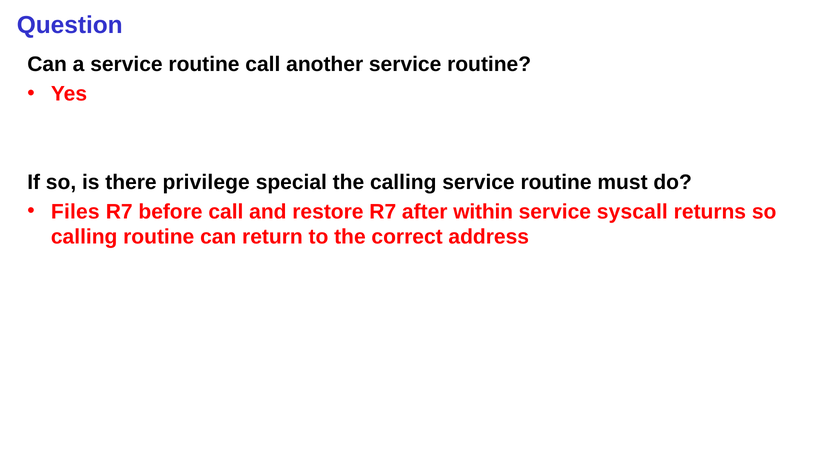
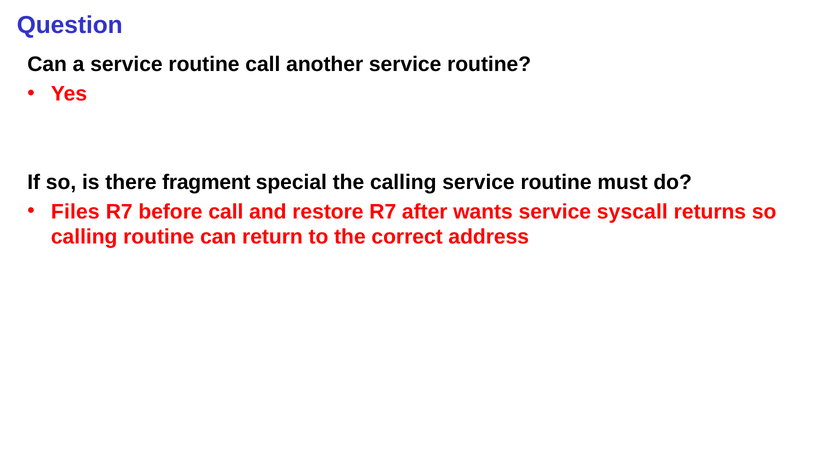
privilege: privilege -> fragment
within: within -> wants
